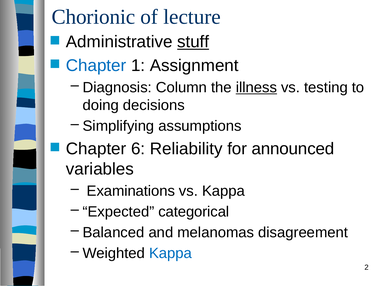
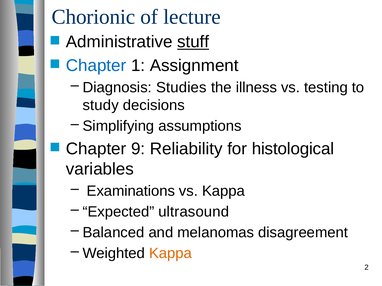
Column: Column -> Studies
illness underline: present -> none
doing: doing -> study
6: 6 -> 9
announced: announced -> histological
categorical: categorical -> ultrasound
Kappa at (170, 254) colour: blue -> orange
